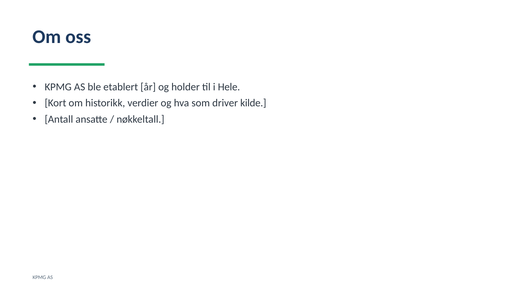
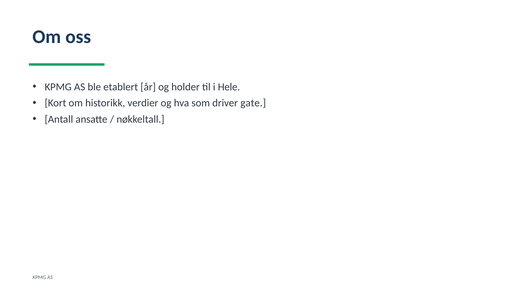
kilde: kilde -> gate
